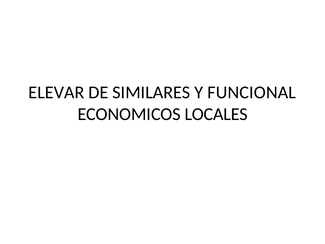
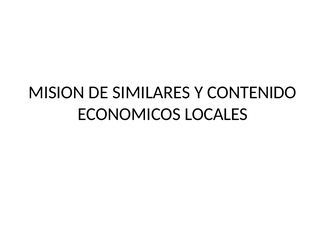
ELEVAR: ELEVAR -> MISION
FUNCIONAL: FUNCIONAL -> CONTENIDO
